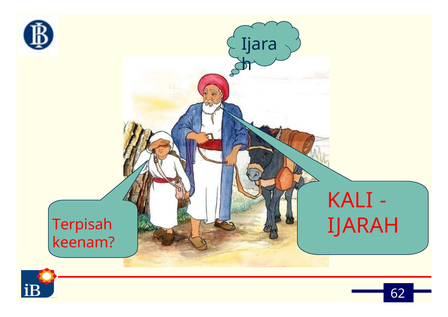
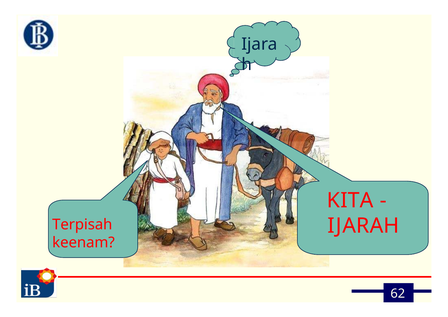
KALI: KALI -> KITA
